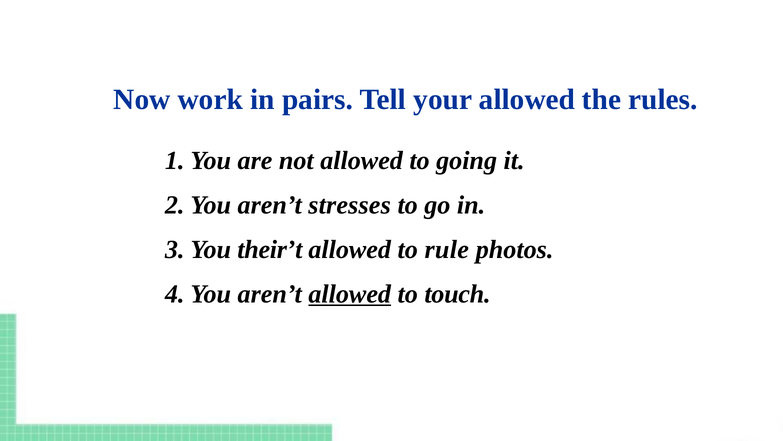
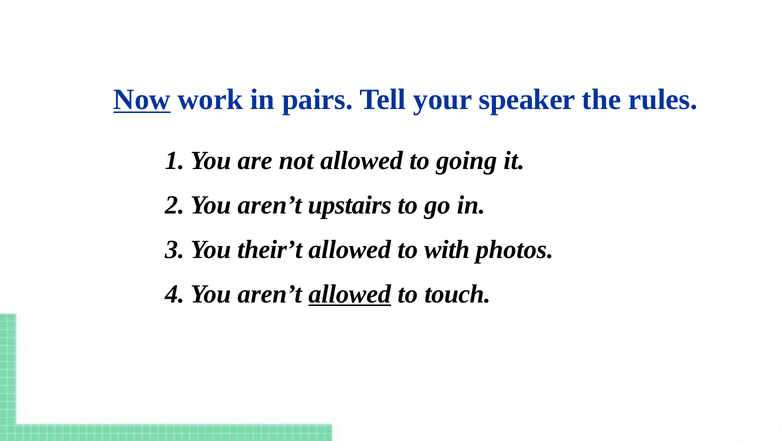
Now underline: none -> present
your allowed: allowed -> speaker
stresses: stresses -> upstairs
rule: rule -> with
